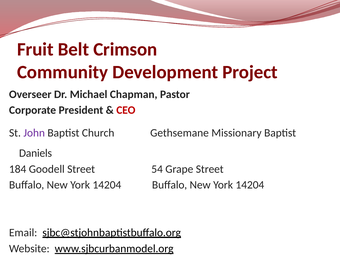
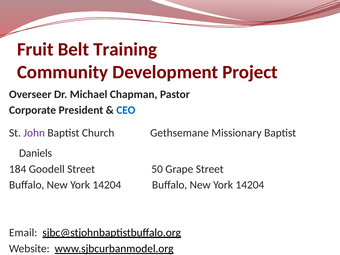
Crimson: Crimson -> Training
CEO colour: red -> blue
54: 54 -> 50
